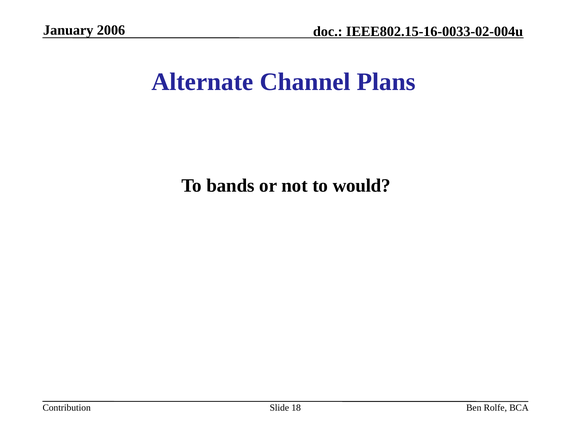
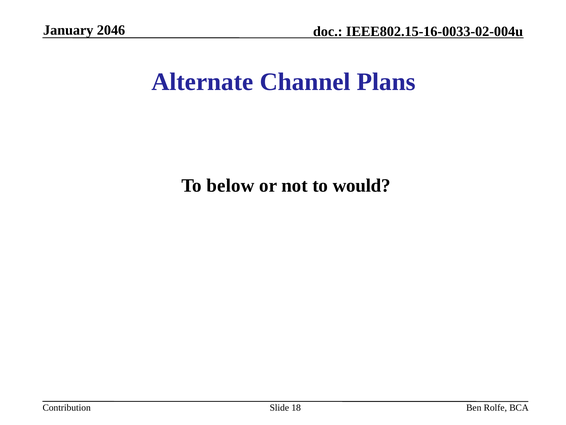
2006: 2006 -> 2046
bands: bands -> below
